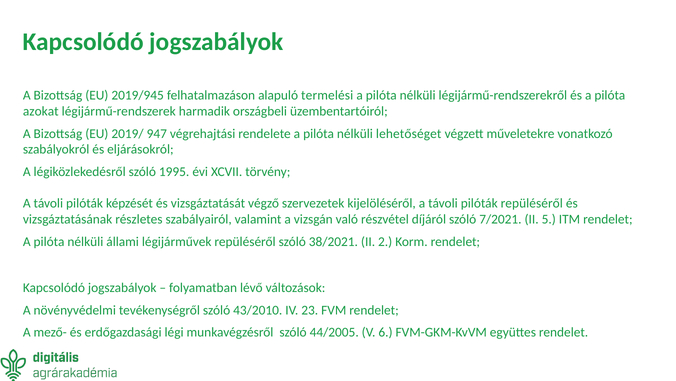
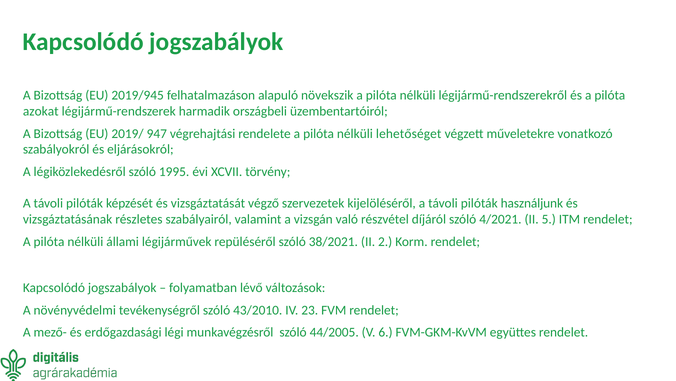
termelési: termelési -> növekszik
pilóták repüléséről: repüléséről -> használjunk
7/2021: 7/2021 -> 4/2021
